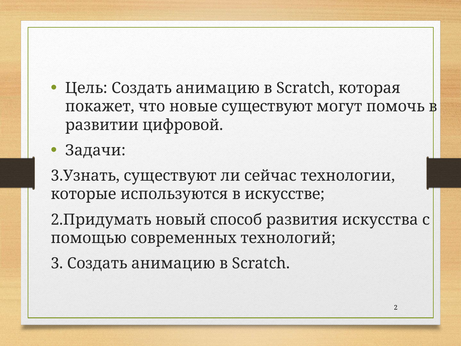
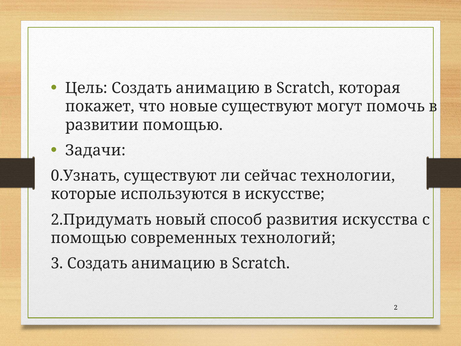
развитии цифровой: цифровой -> помощью
3.Узнать: 3.Узнать -> 0.Узнать
